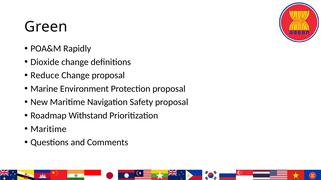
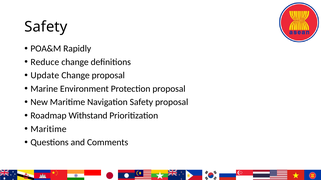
Green at (46, 27): Green -> Safety
Dioxide: Dioxide -> Reduce
Reduce: Reduce -> Update
